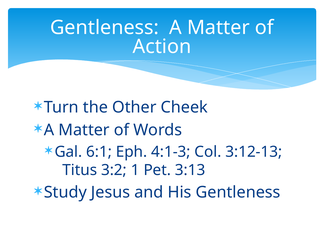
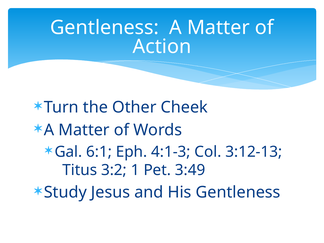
3:13: 3:13 -> 3:49
